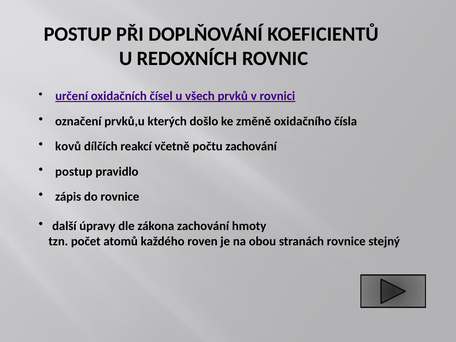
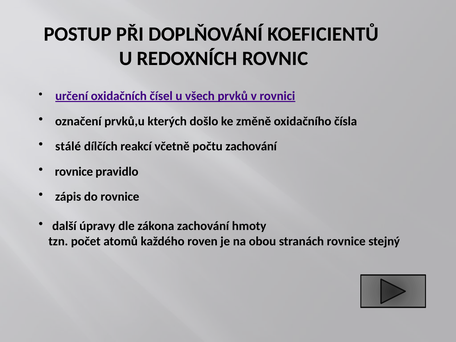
kovů: kovů -> stálé
postup at (74, 172): postup -> rovnice
